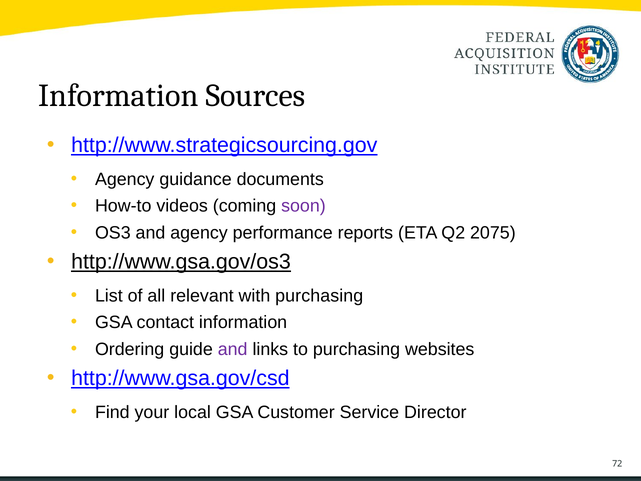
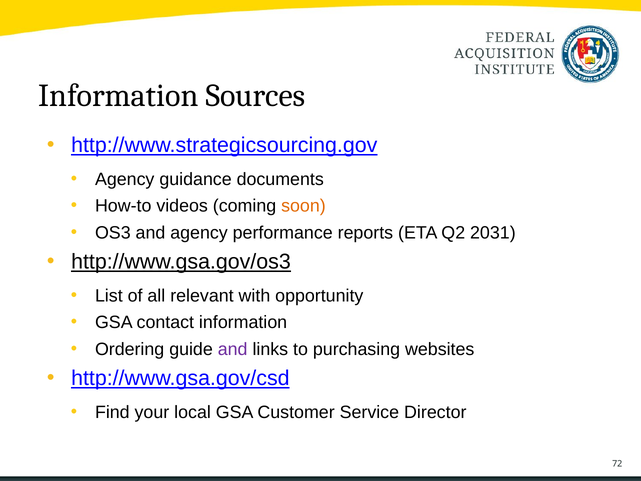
soon colour: purple -> orange
2075: 2075 -> 2031
with purchasing: purchasing -> opportunity
